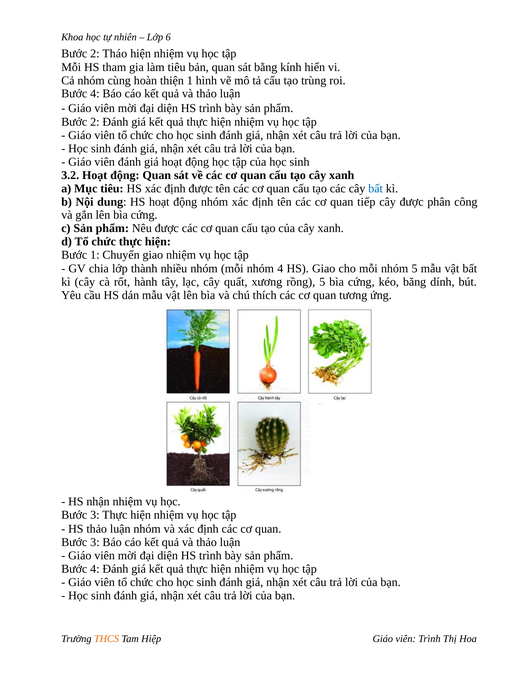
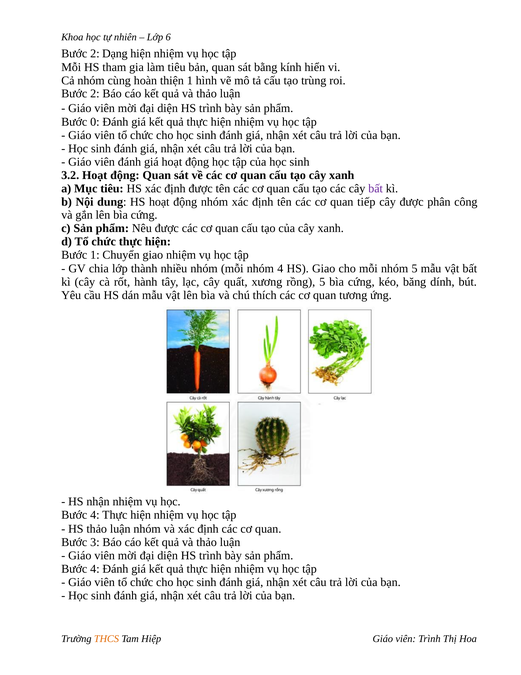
Tháo: Tháo -> Dạng
4 at (95, 94): 4 -> 2
2 at (95, 122): 2 -> 0
bất at (376, 188) colour: blue -> purple
3 at (95, 514): 3 -> 4
